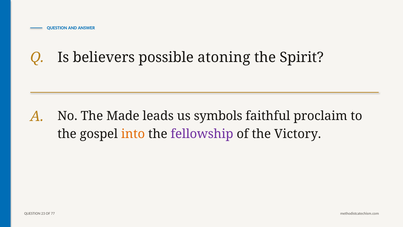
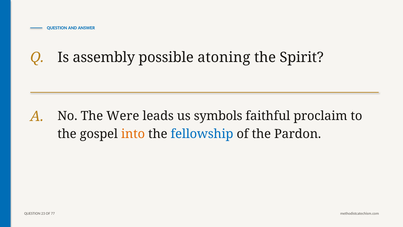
believers: believers -> assembly
Made: Made -> Were
fellowship colour: purple -> blue
Victory: Victory -> Pardon
